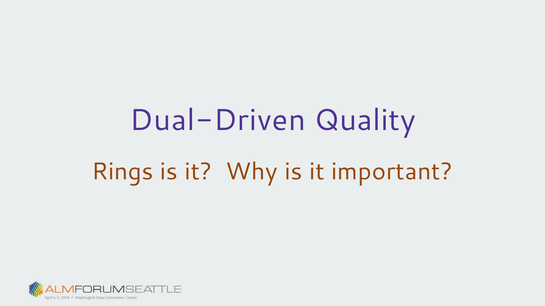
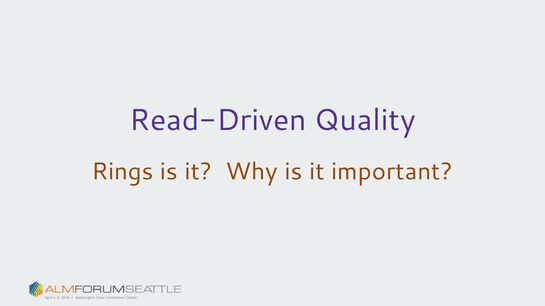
Dual-Driven: Dual-Driven -> Read-Driven
